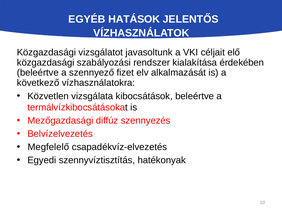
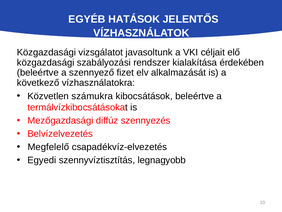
vizsgálata: vizsgálata -> számukra
hatékonyak: hatékonyak -> legnagyobb
